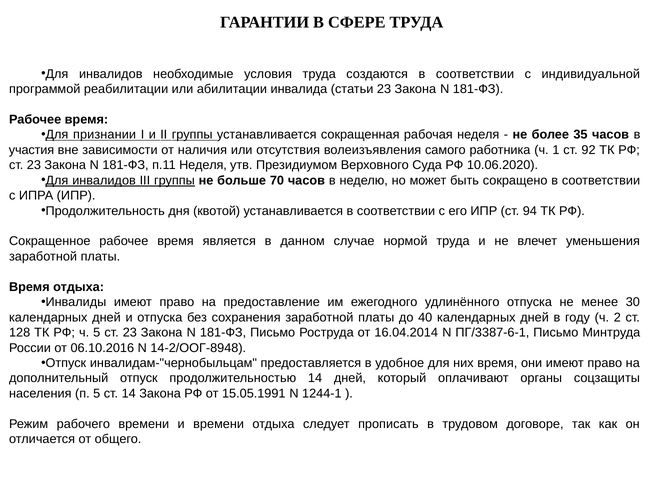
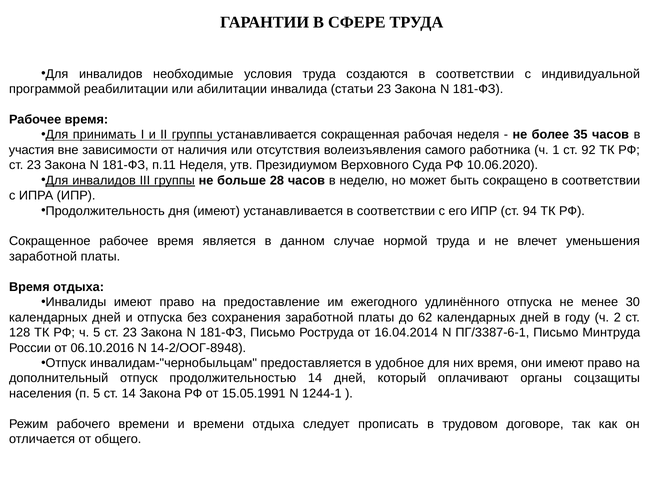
признании: признании -> принимать
70: 70 -> 28
дня квотой: квотой -> имеют
40: 40 -> 62
